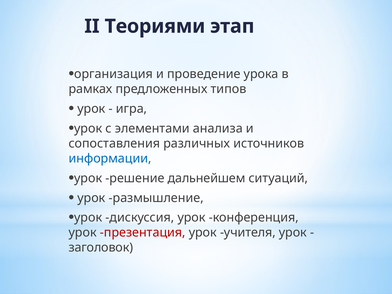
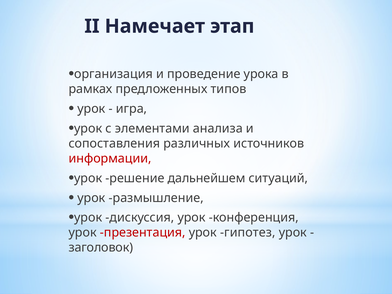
Теориями: Теориями -> Намечает
информации colour: blue -> red
учителя: учителя -> гипотез
